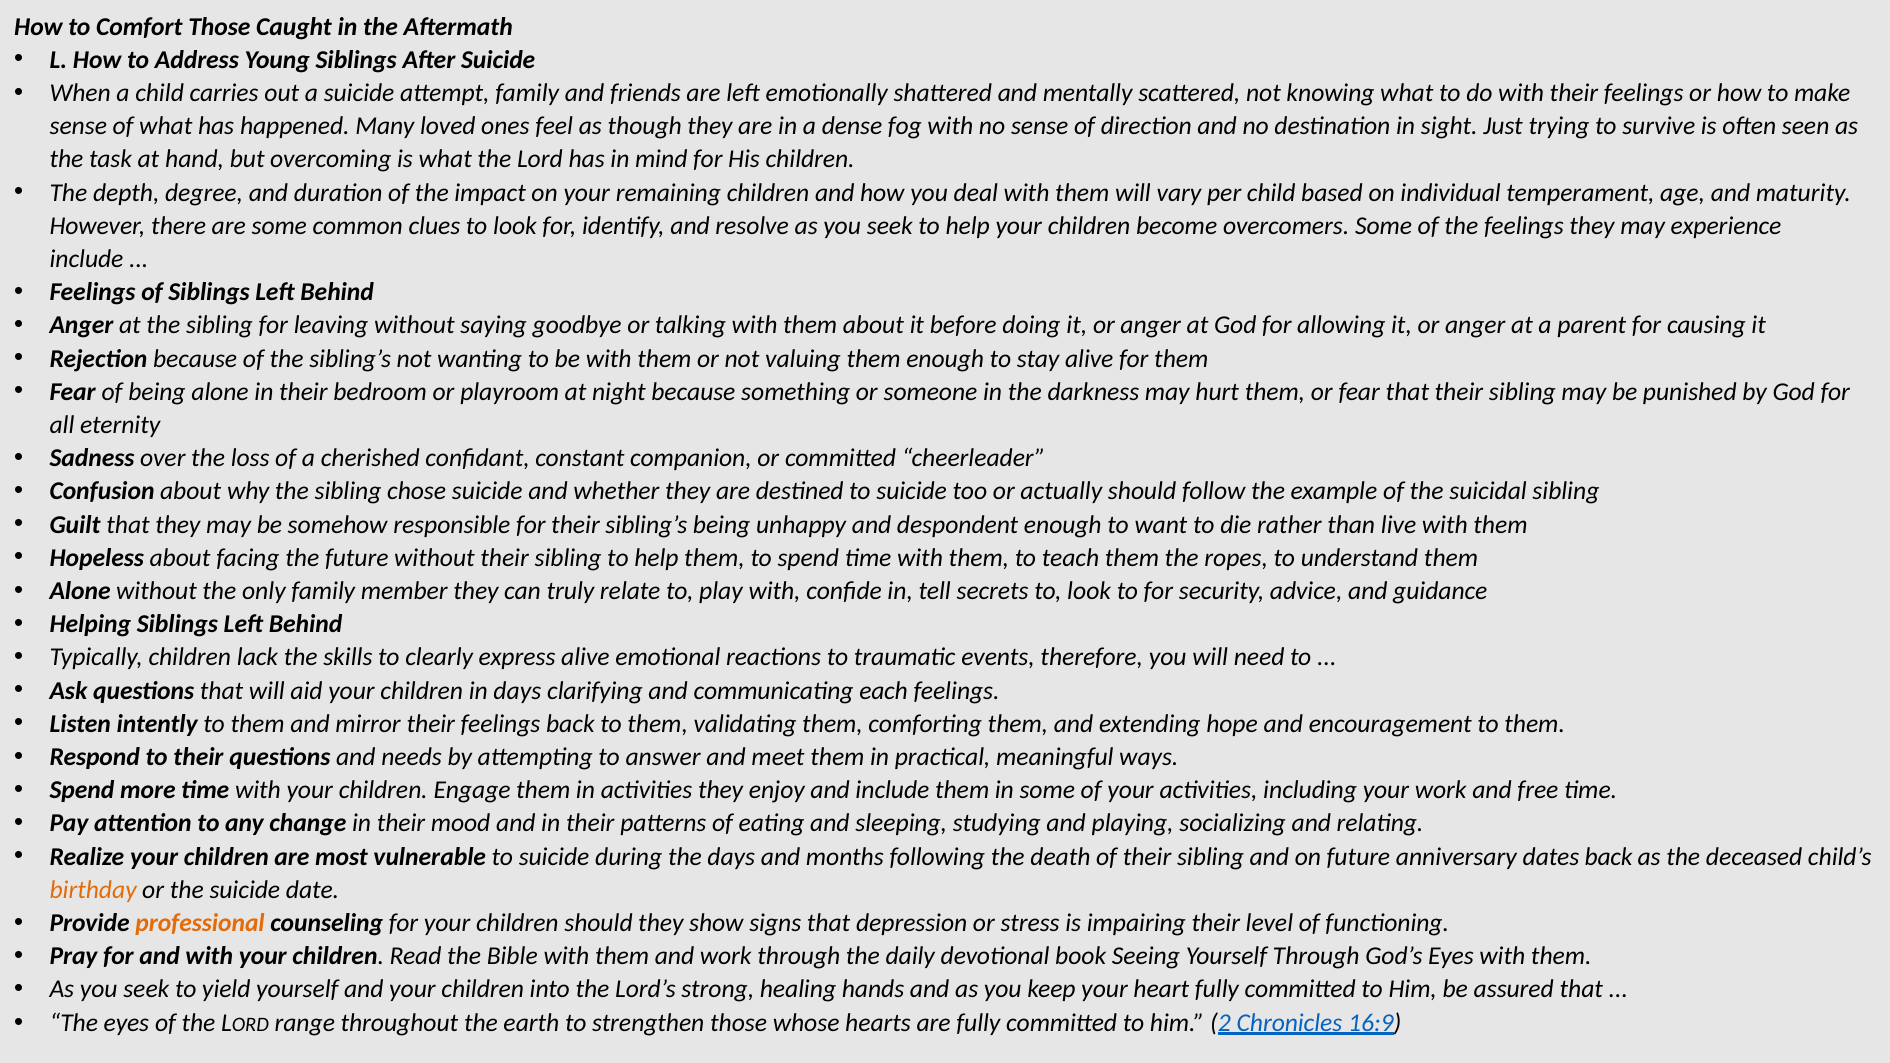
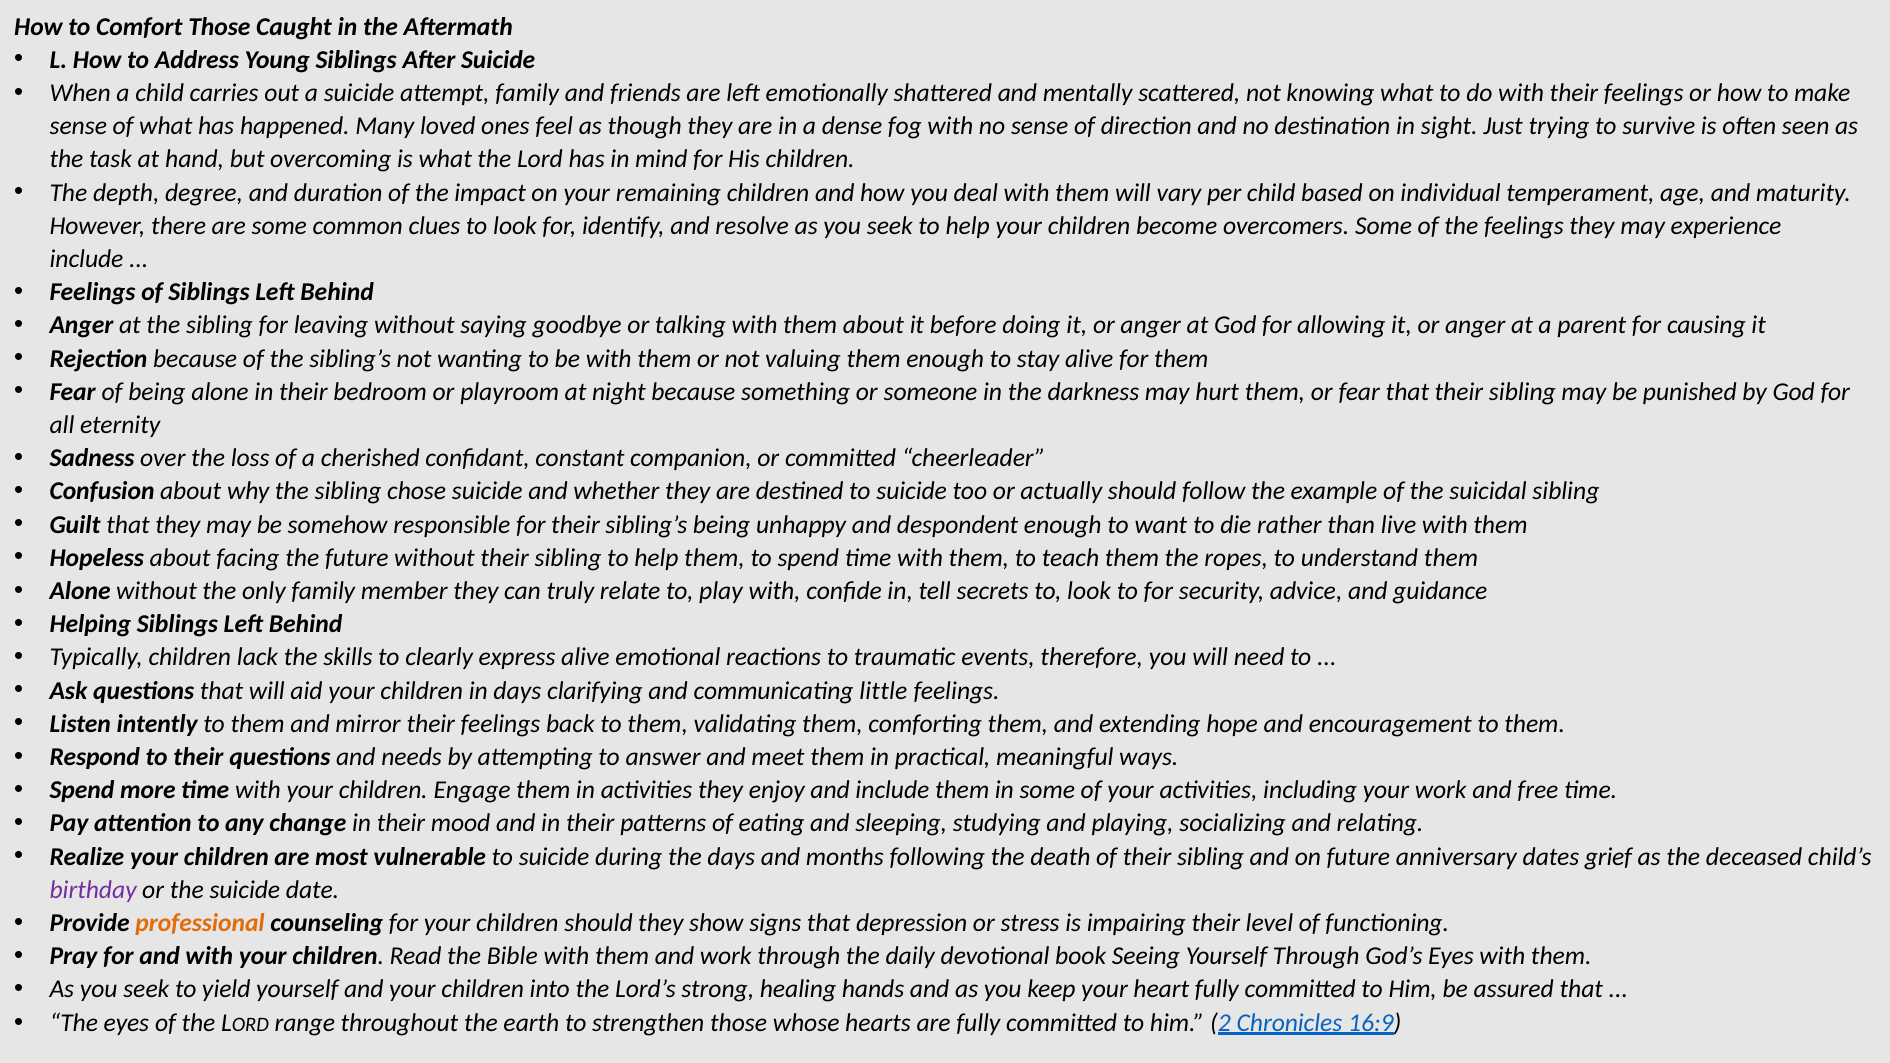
each: each -> little
dates back: back -> grief
birthday colour: orange -> purple
